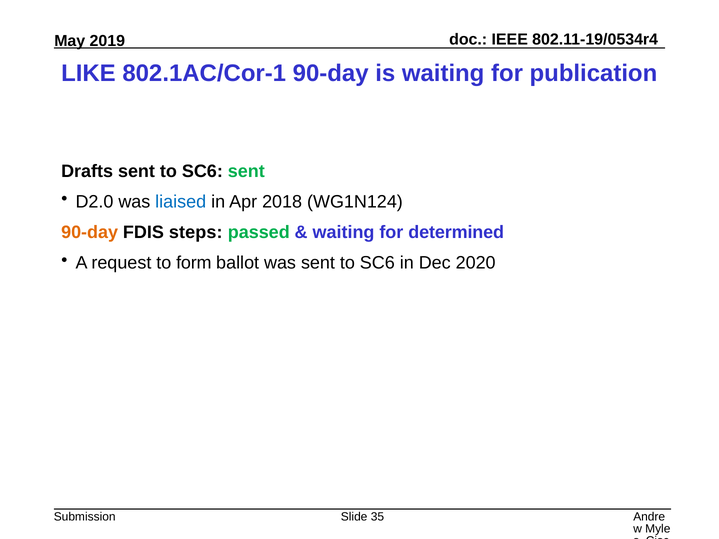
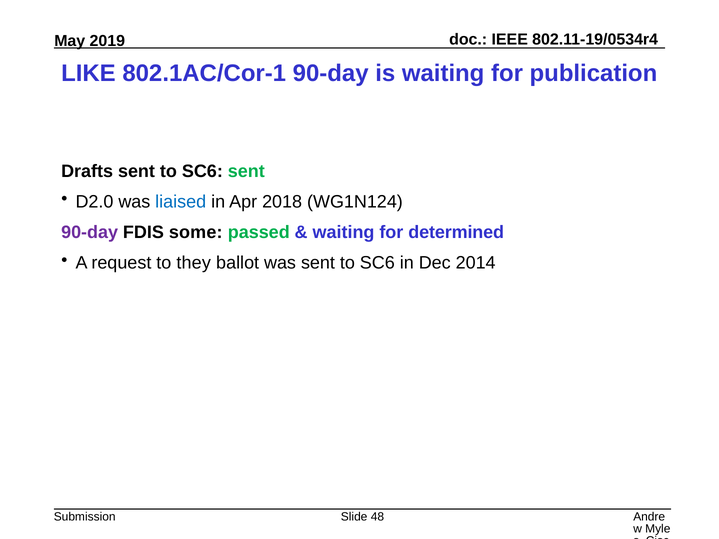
90-day at (90, 233) colour: orange -> purple
steps: steps -> some
form: form -> they
2020: 2020 -> 2014
35: 35 -> 48
